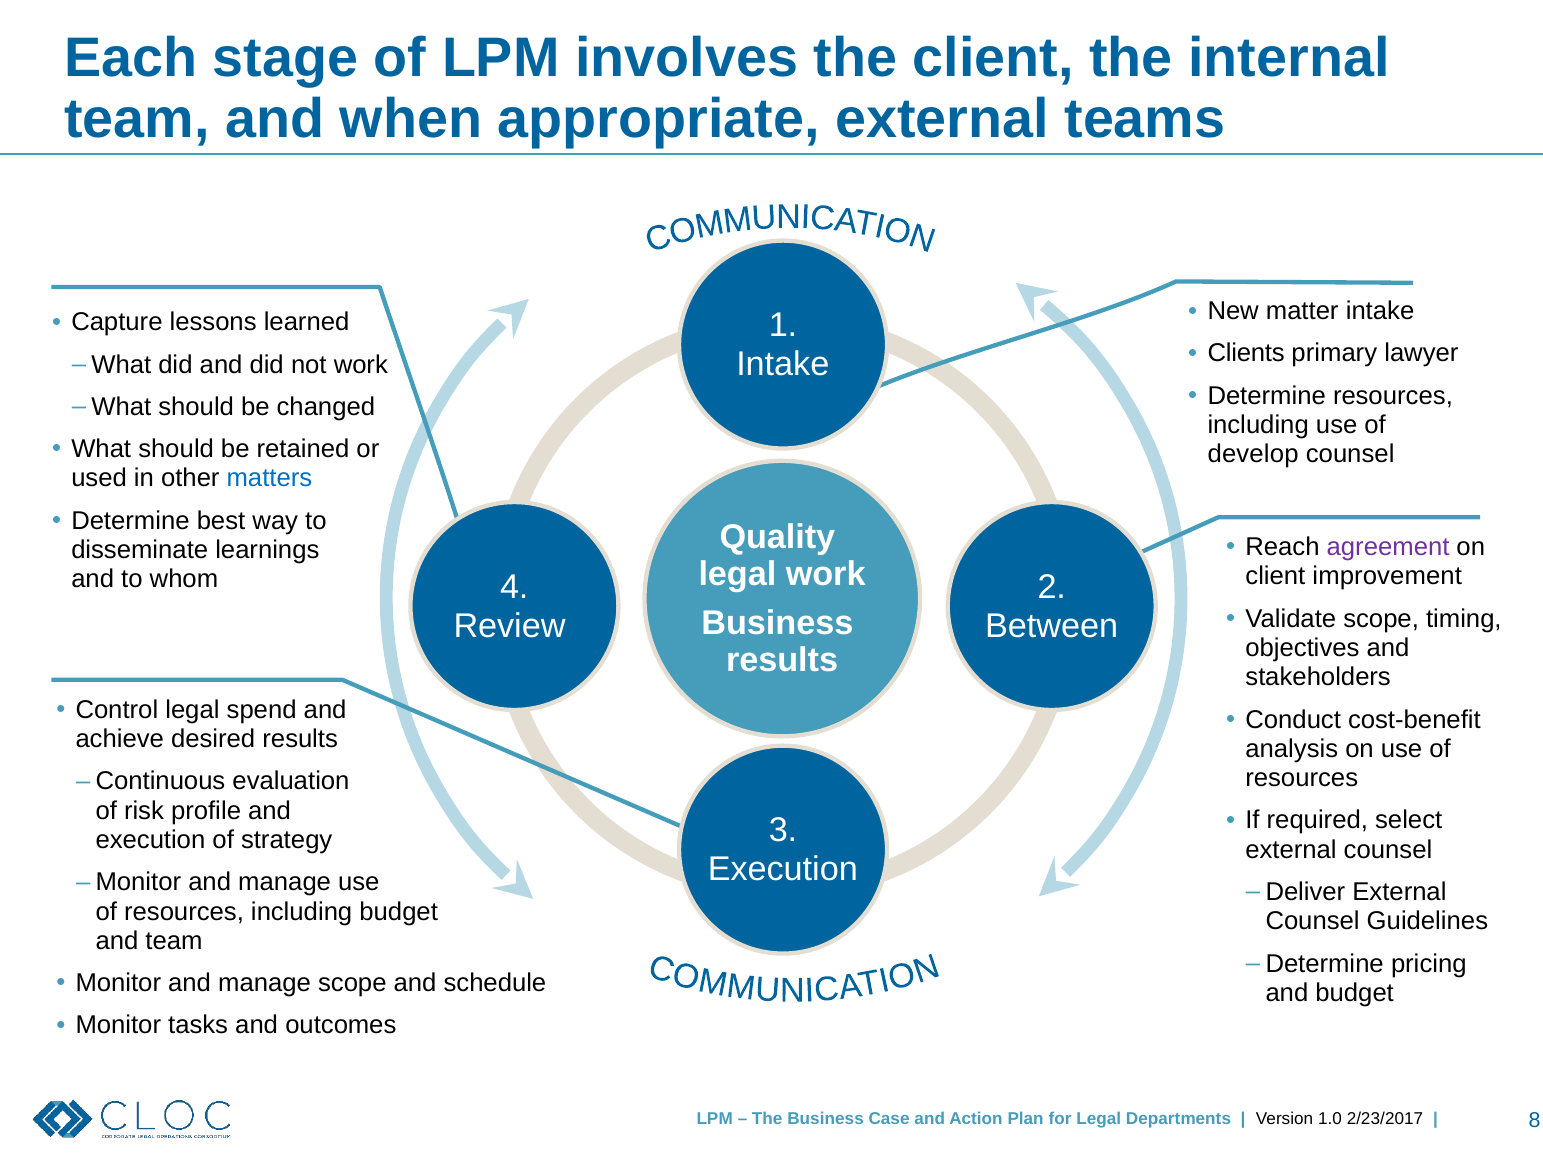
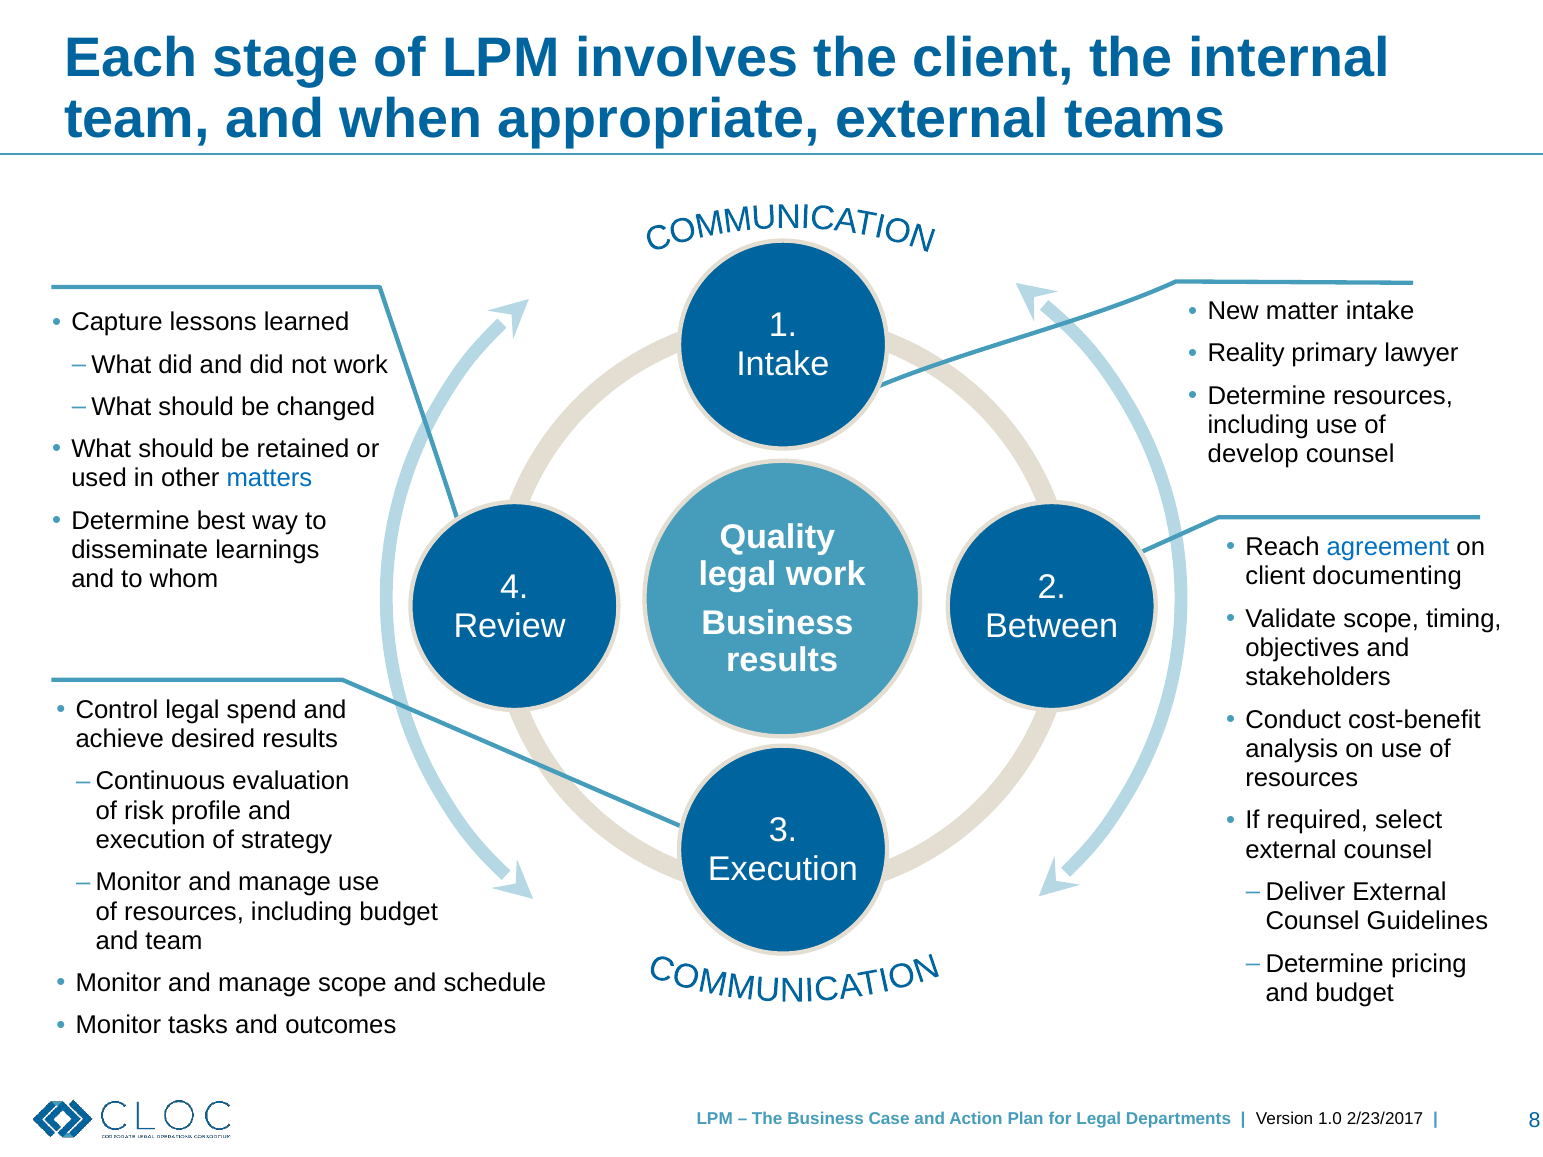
Clients: Clients -> Reality
agreement colour: purple -> blue
improvement: improvement -> documenting
